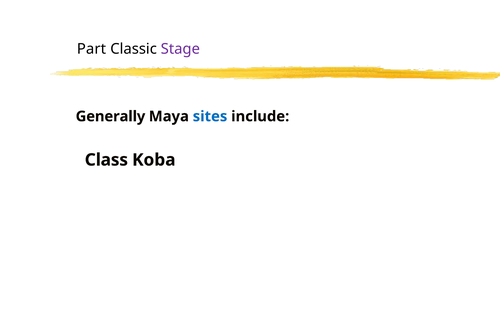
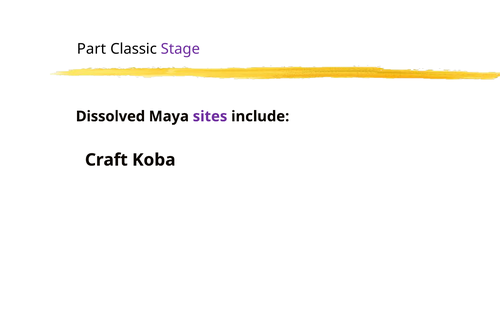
Generally: Generally -> Dissolved
sites colour: blue -> purple
Class: Class -> Craft
